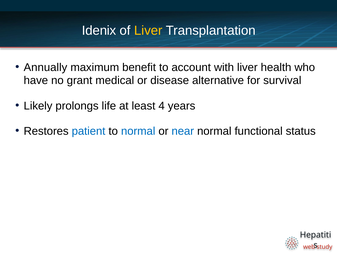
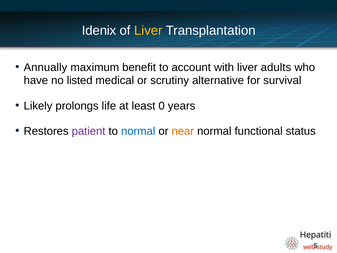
health: health -> adults
grant: grant -> listed
disease: disease -> scrutiny
4: 4 -> 0
patient colour: blue -> purple
near colour: blue -> orange
